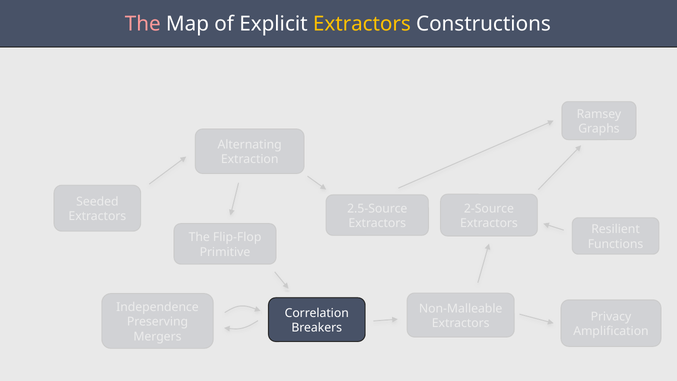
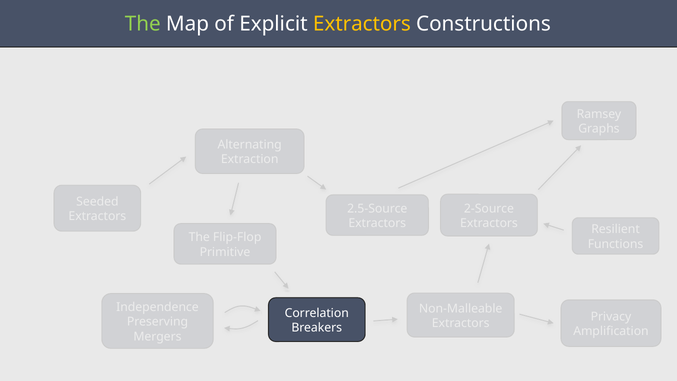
The at (143, 24) colour: pink -> light green
